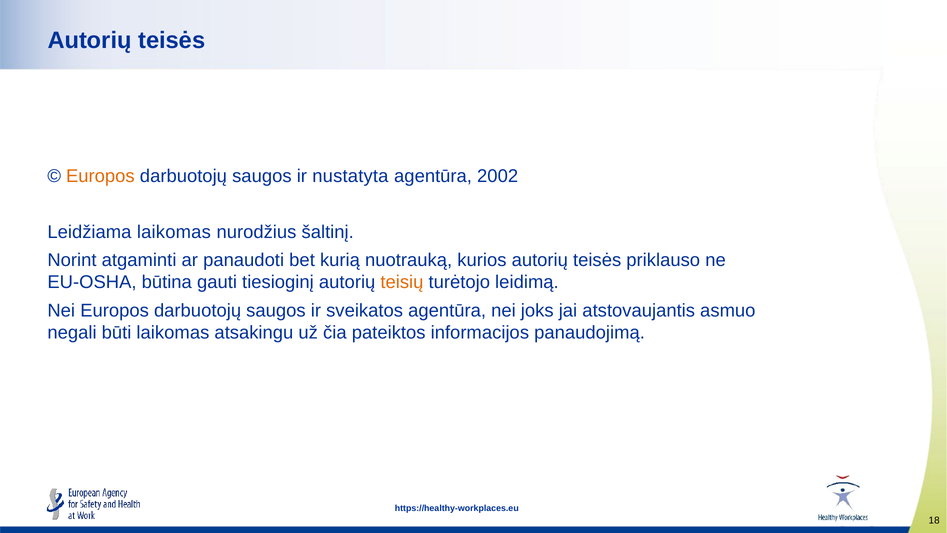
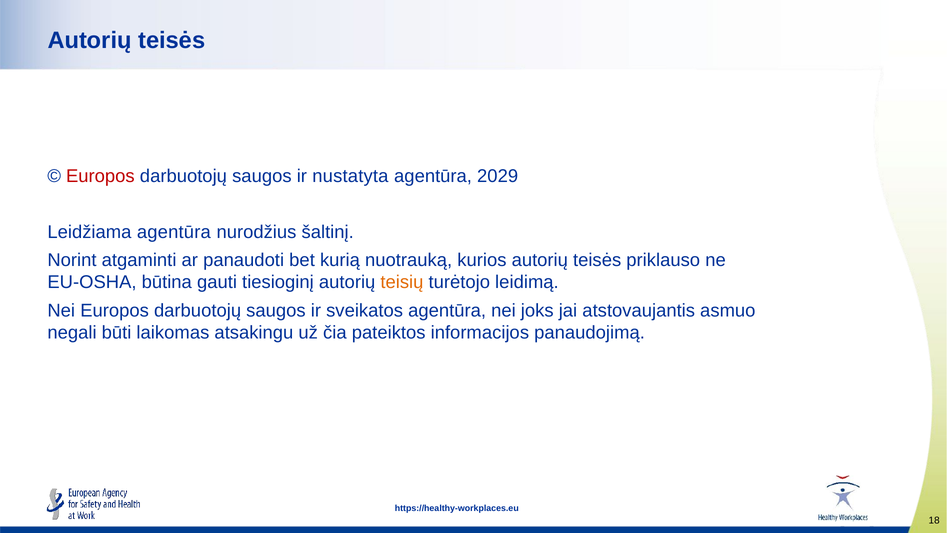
Europos at (100, 176) colour: orange -> red
2002: 2002 -> 2029
Leidžiama laikomas: laikomas -> agentūra
